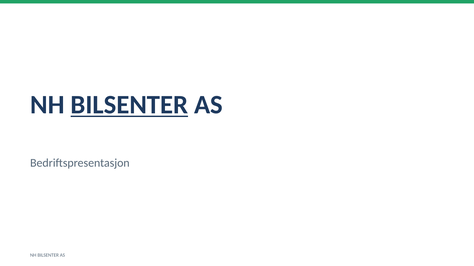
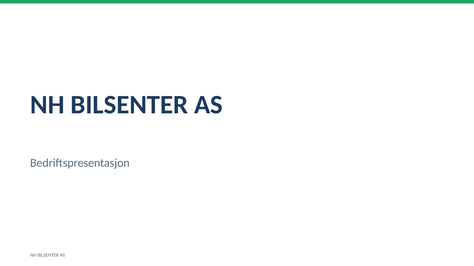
BILSENTER at (129, 105) underline: present -> none
